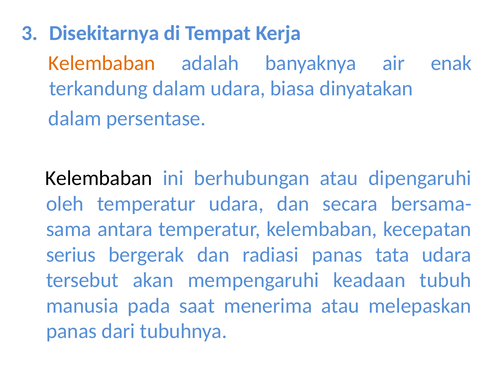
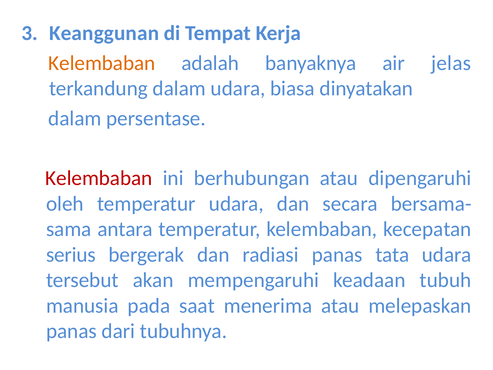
Disekitarnya: Disekitarnya -> Keanggunan
enak: enak -> jelas
Kelembaban at (99, 178) colour: black -> red
